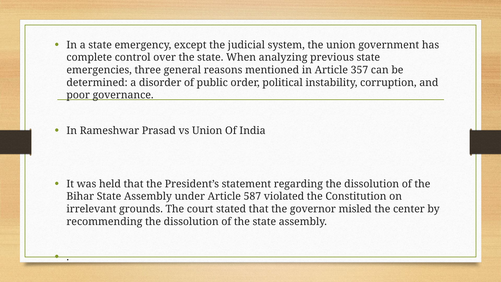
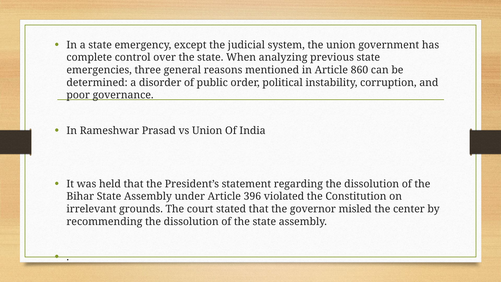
357: 357 -> 860
587: 587 -> 396
